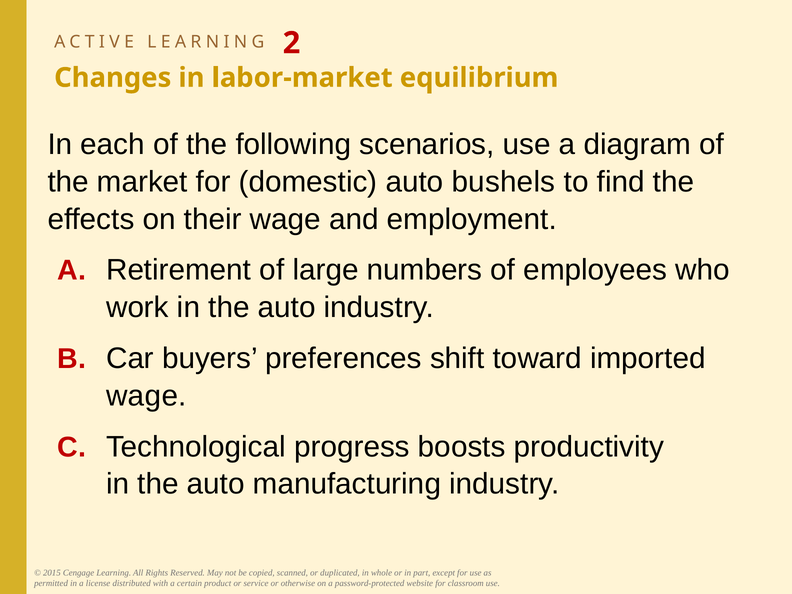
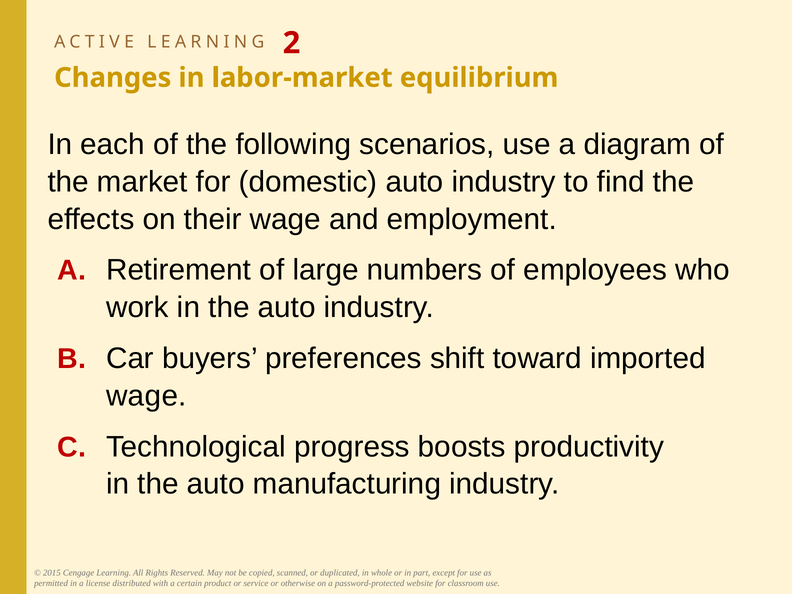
domestic auto bushels: bushels -> industry
